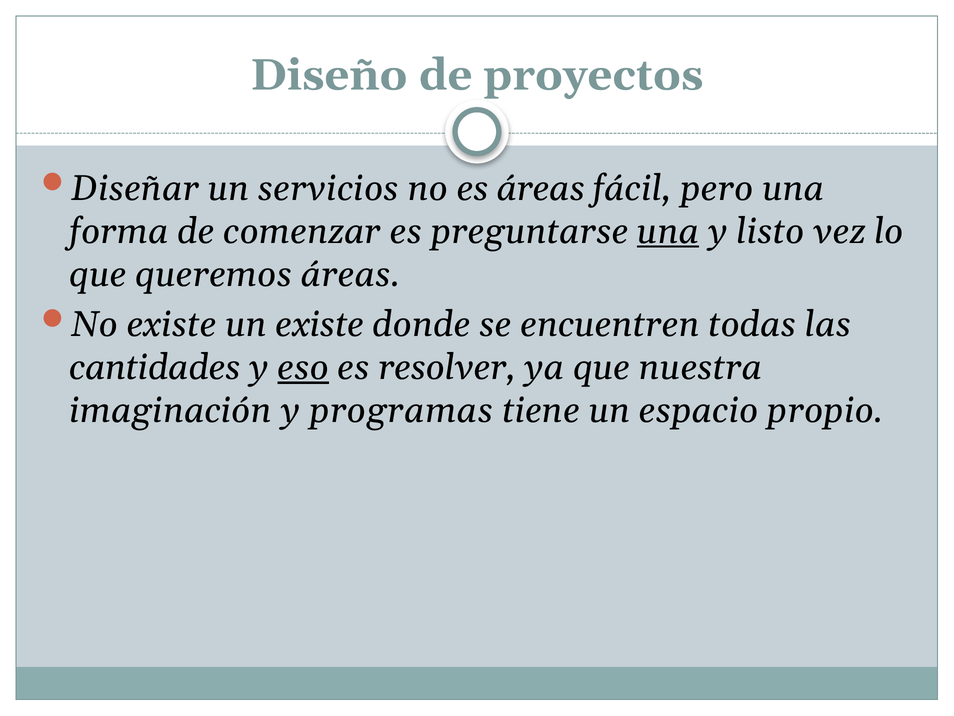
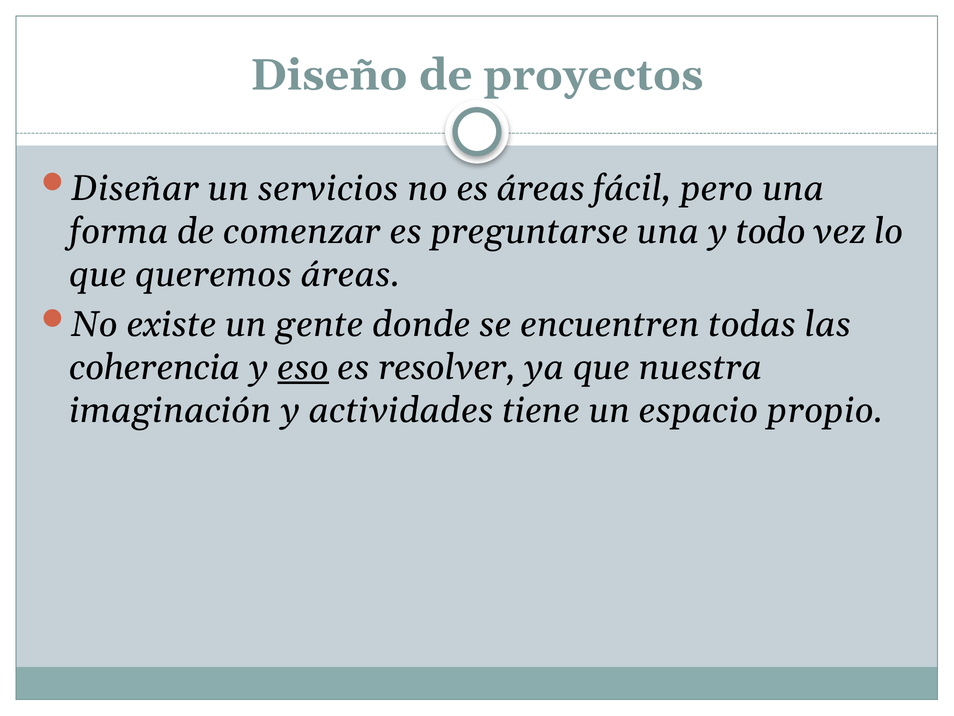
una at (668, 231) underline: present -> none
listo: listo -> todo
un existe: existe -> gente
cantidades: cantidades -> coherencia
programas: programas -> actividades
